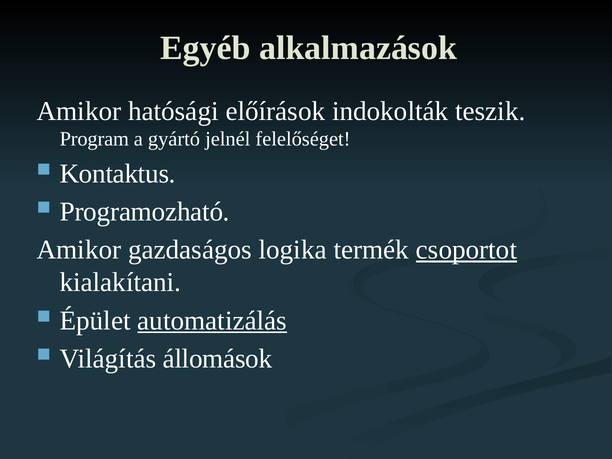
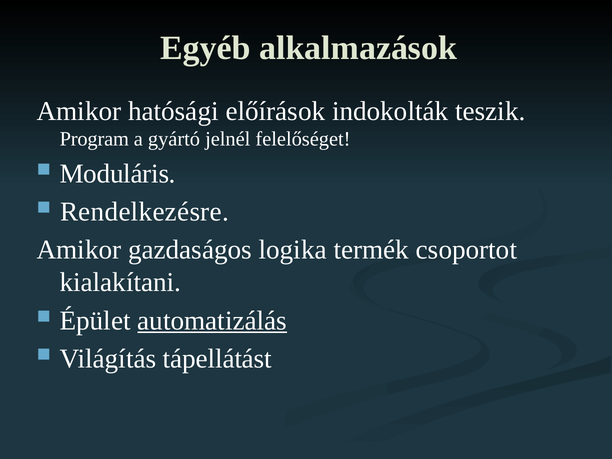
Kontaktus: Kontaktus -> Moduláris
Programozható: Programozható -> Rendelkezésre
csoportot underline: present -> none
állomások: állomások -> tápellátást
